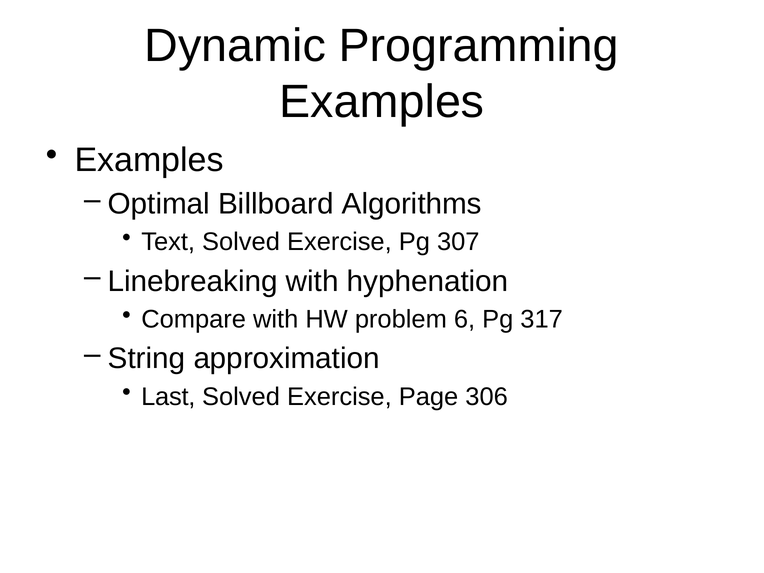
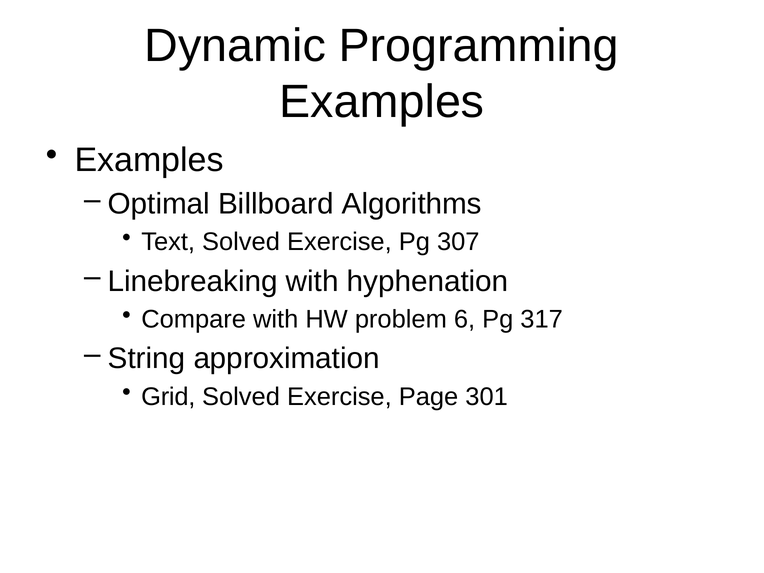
Last: Last -> Grid
306: 306 -> 301
